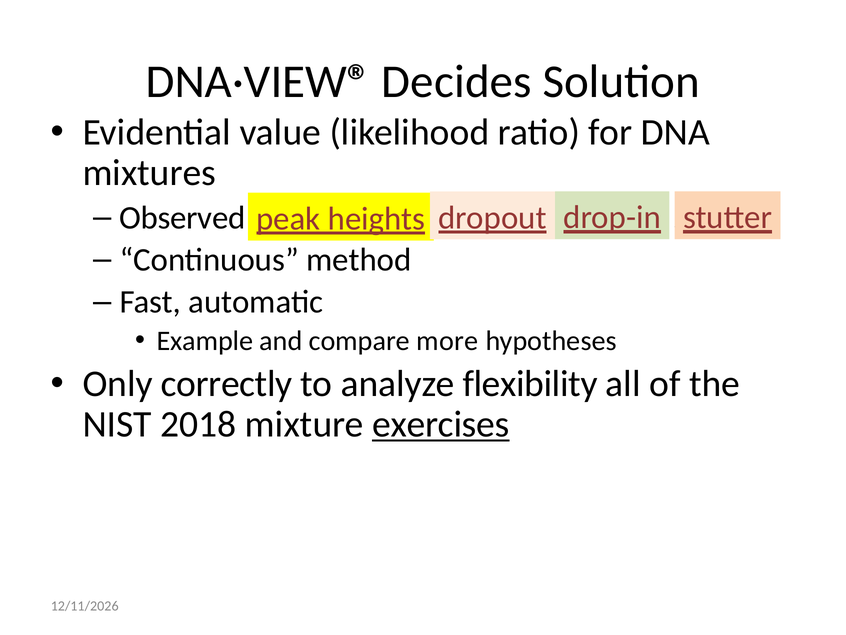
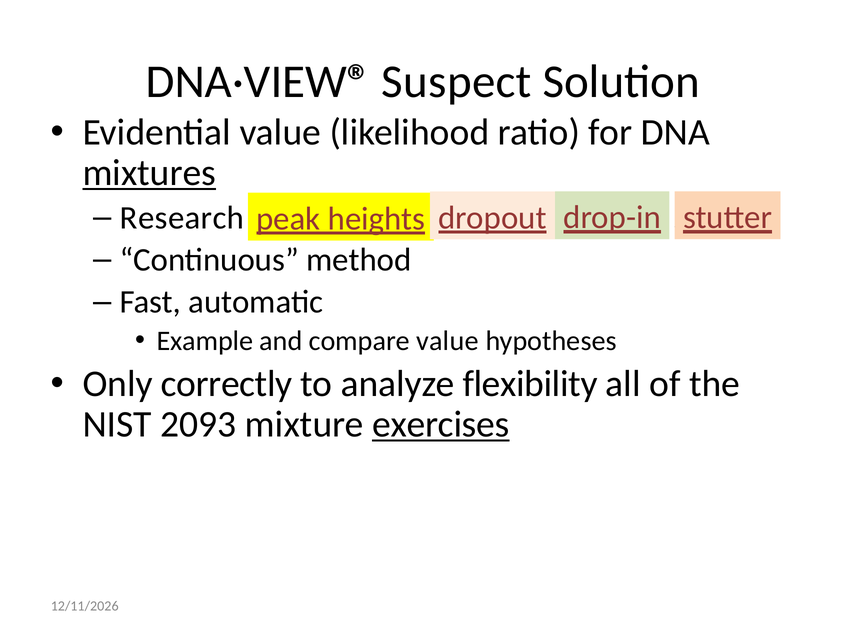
Decides: Decides -> Suspect
mixtures underline: none -> present
Observed: Observed -> Research
compare more: more -> value
2018: 2018 -> 2093
